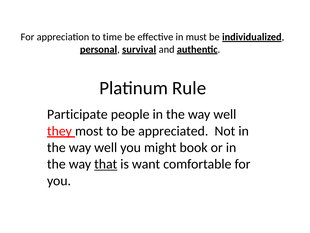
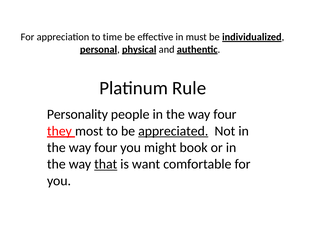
survival: survival -> physical
Participate: Participate -> Personality
well at (225, 114): well -> four
appreciated underline: none -> present
well at (106, 147): well -> four
